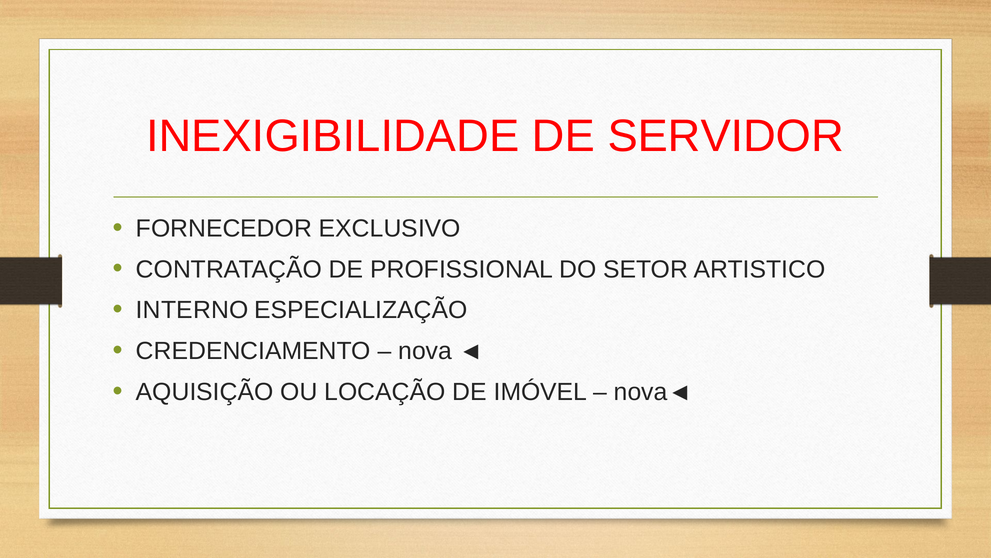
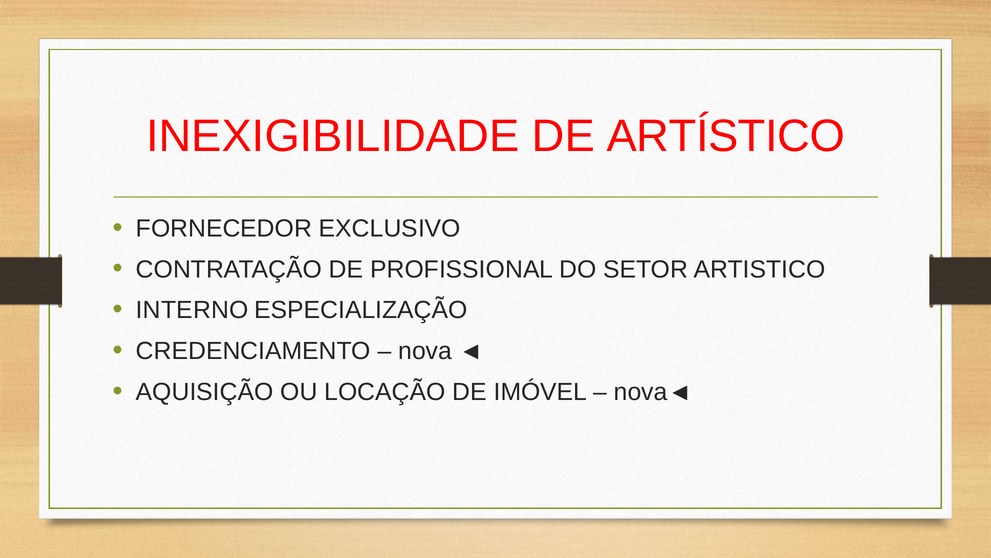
SERVIDOR: SERVIDOR -> ARTÍSTICO
